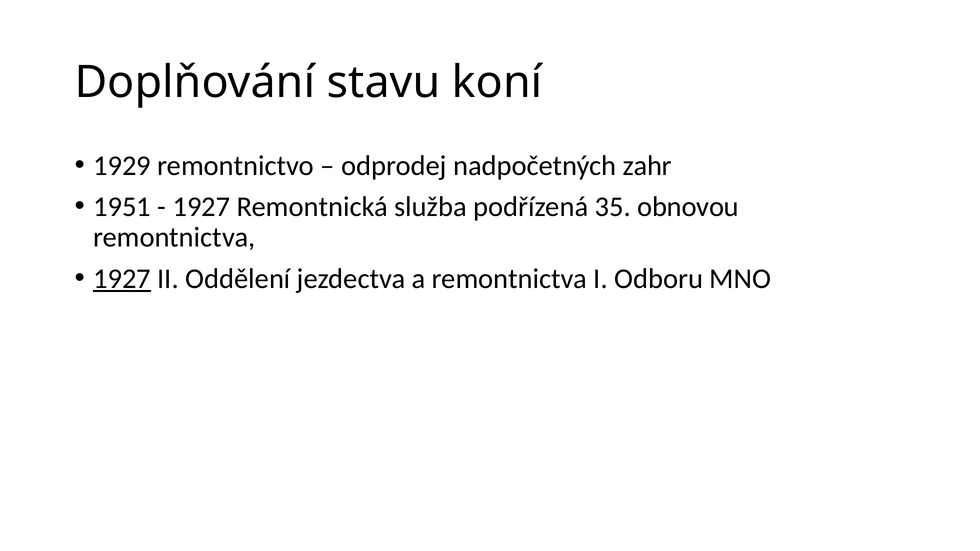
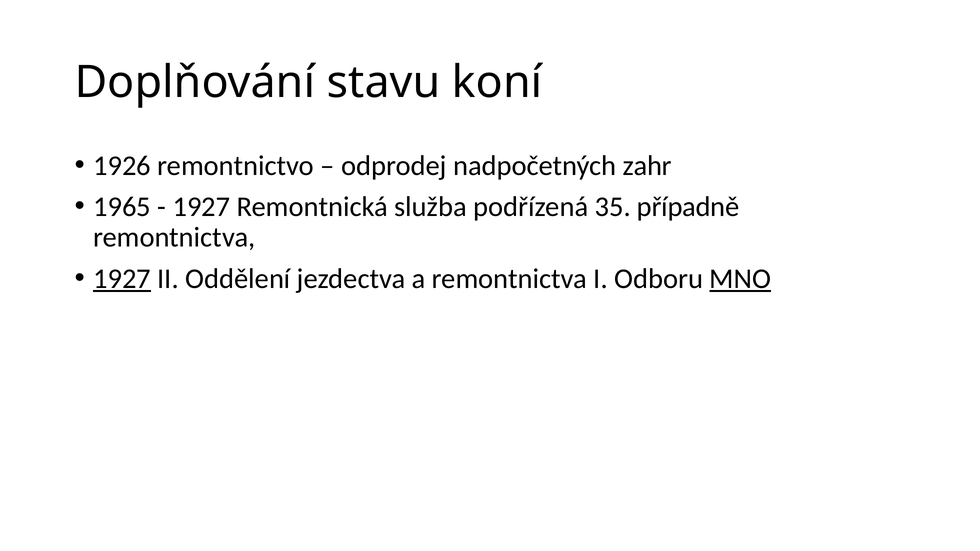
1929: 1929 -> 1926
1951: 1951 -> 1965
obnovou: obnovou -> případně
MNO underline: none -> present
